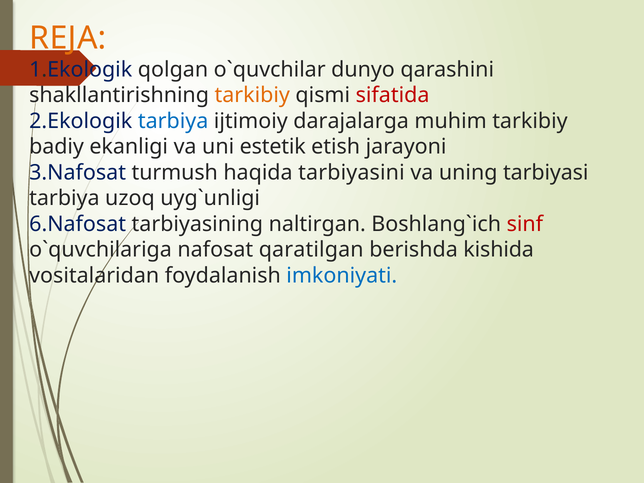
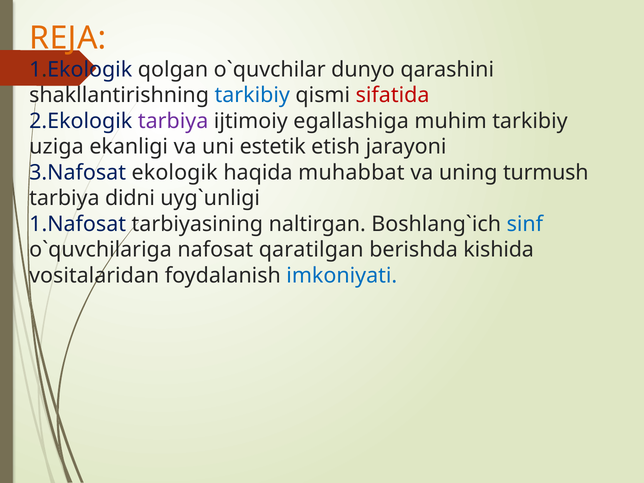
tarkibiy at (252, 95) colour: orange -> blue
tarbiya at (173, 121) colour: blue -> purple
darajalarga: darajalarga -> egallashiga
badiy: badiy -> uziga
turmush: turmush -> ekologik
tarbiyasini: tarbiyasini -> muhabbat
tarbiyasi: tarbiyasi -> turmush
uzoq: uzoq -> didni
6.Nafosat: 6.Nafosat -> 1.Nafosat
sinf colour: red -> blue
